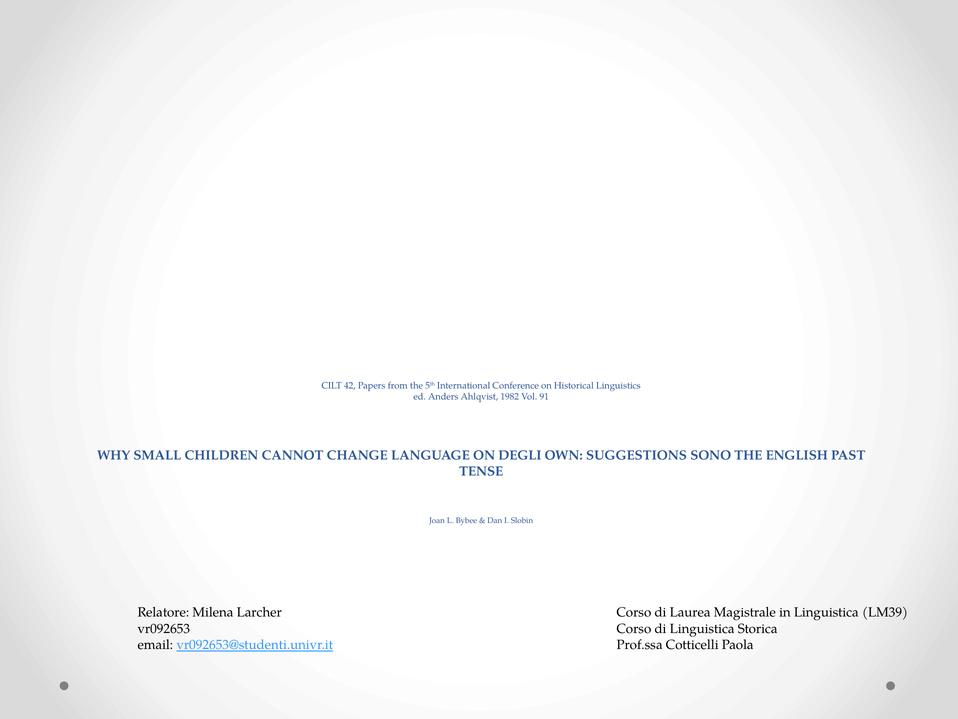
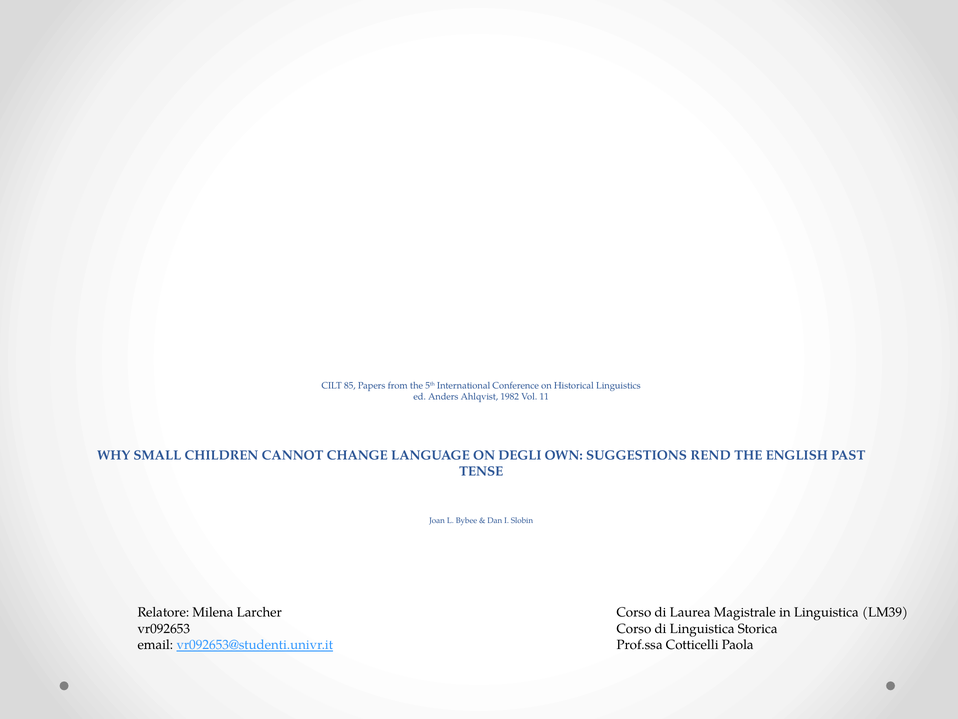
42: 42 -> 85
91: 91 -> 11
SONO: SONO -> REND
